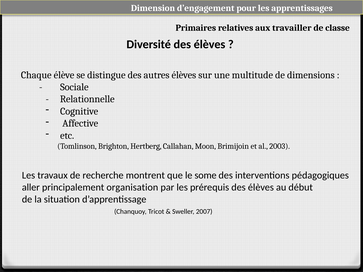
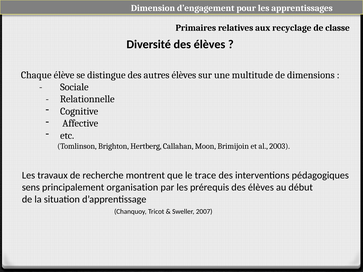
travailler: travailler -> recyclage
some: some -> trace
aller: aller -> sens
